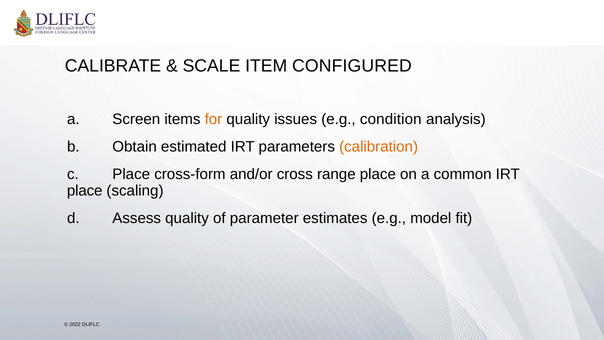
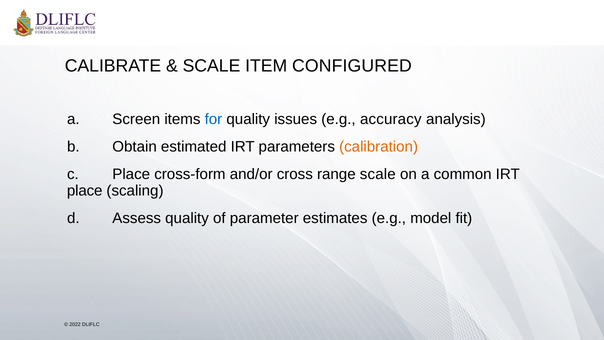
for colour: orange -> blue
condition: condition -> accuracy
range place: place -> scale
